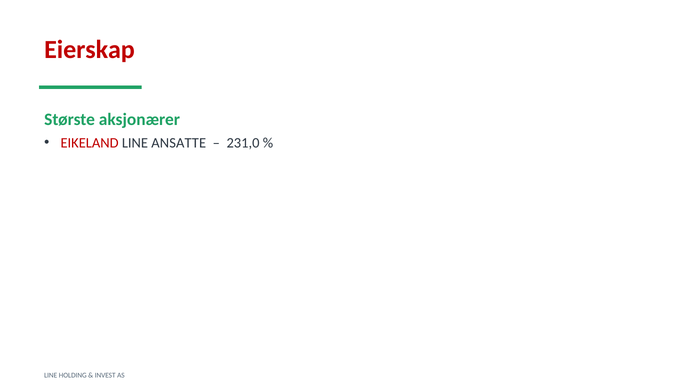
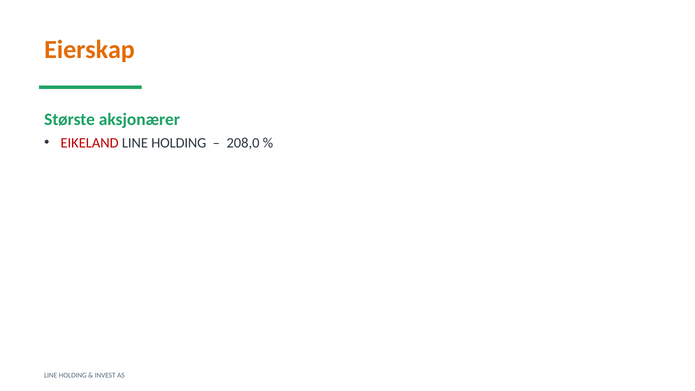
Eierskap colour: red -> orange
ANSATTE at (179, 143): ANSATTE -> HOLDING
231,0: 231,0 -> 208,0
